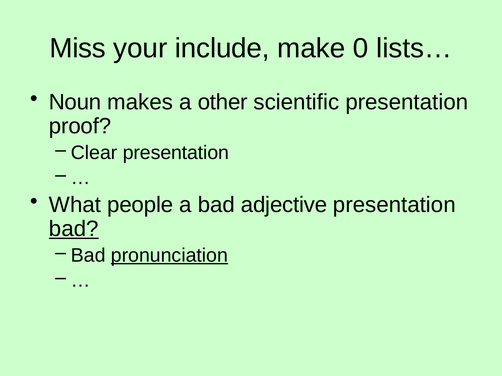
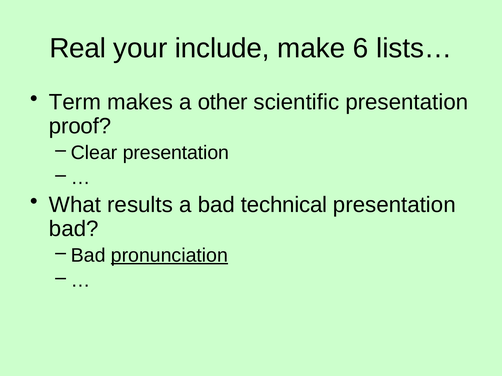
Miss: Miss -> Real
0: 0 -> 6
Noun: Noun -> Term
people: people -> results
adjective: adjective -> technical
bad at (74, 229) underline: present -> none
